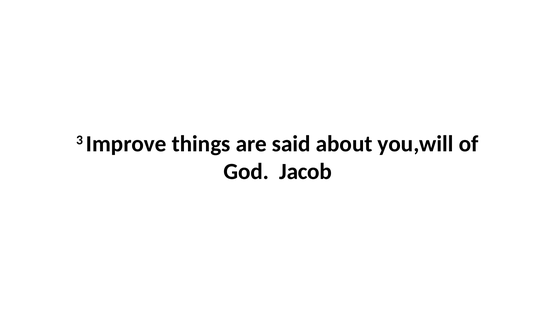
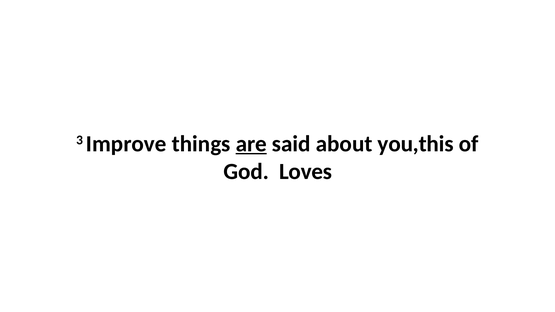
are underline: none -> present
you,will: you,will -> you,this
Jacob: Jacob -> Loves
